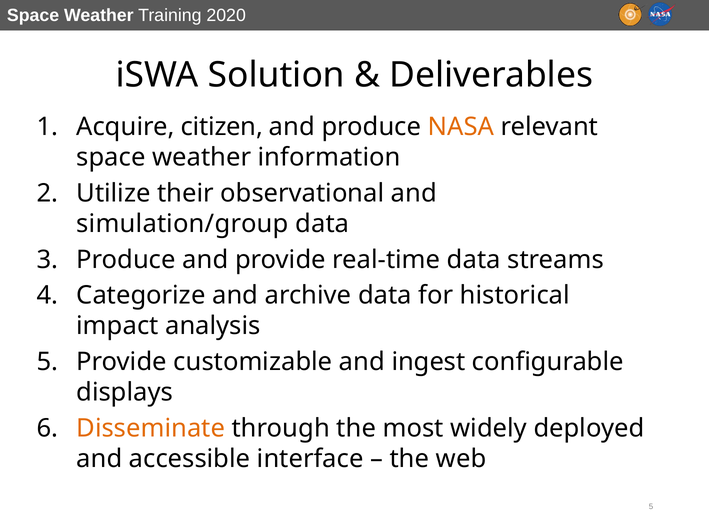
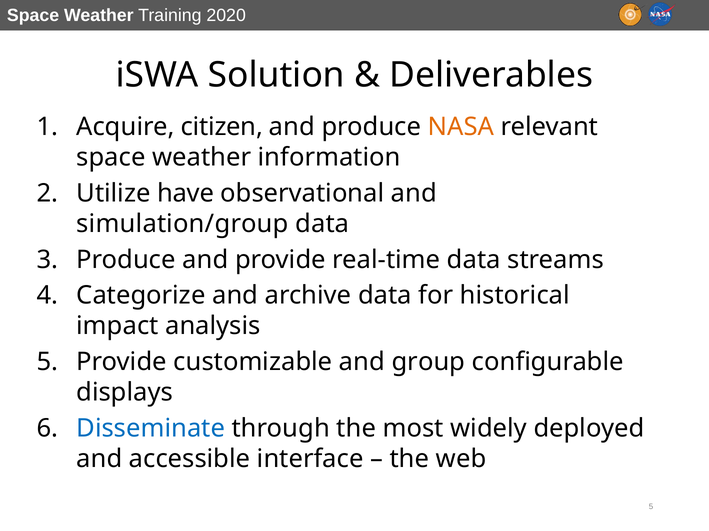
their: their -> have
ingest: ingest -> group
Disseminate colour: orange -> blue
